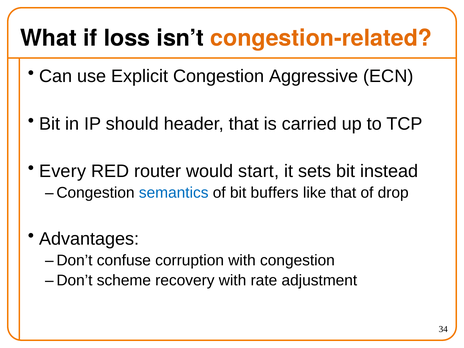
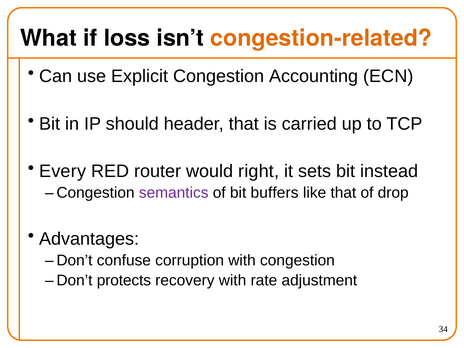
Aggressive: Aggressive -> Accounting
start: start -> right
semantics colour: blue -> purple
scheme: scheme -> protects
